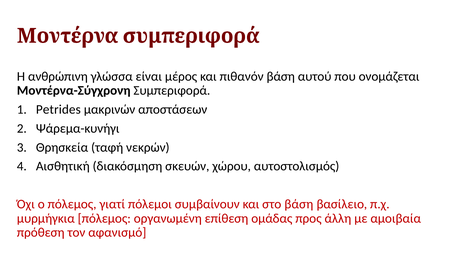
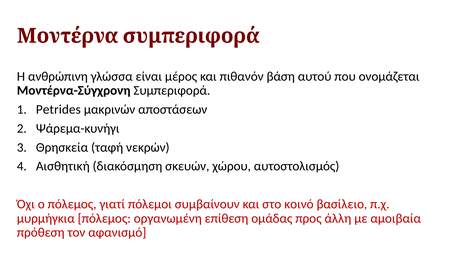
στο βάση: βάση -> κοινό
